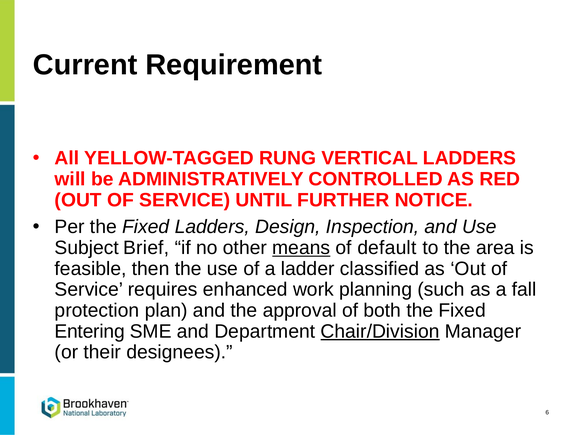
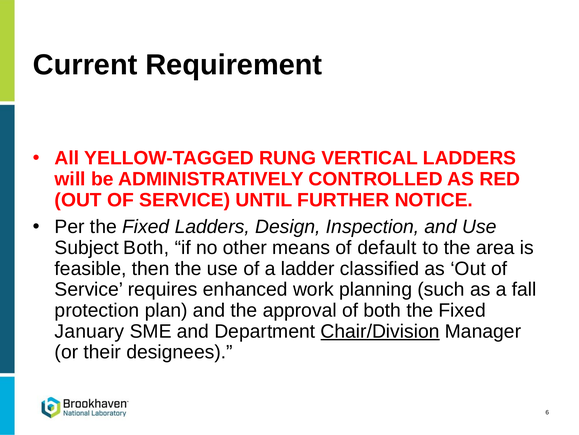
Subject Brief: Brief -> Both
means underline: present -> none
Entering: Entering -> January
